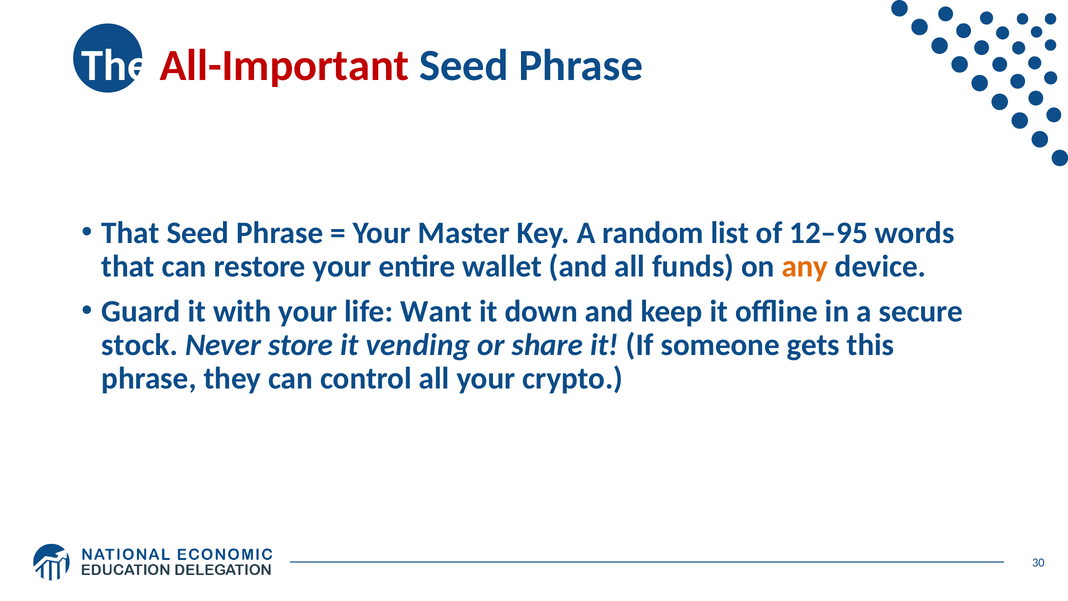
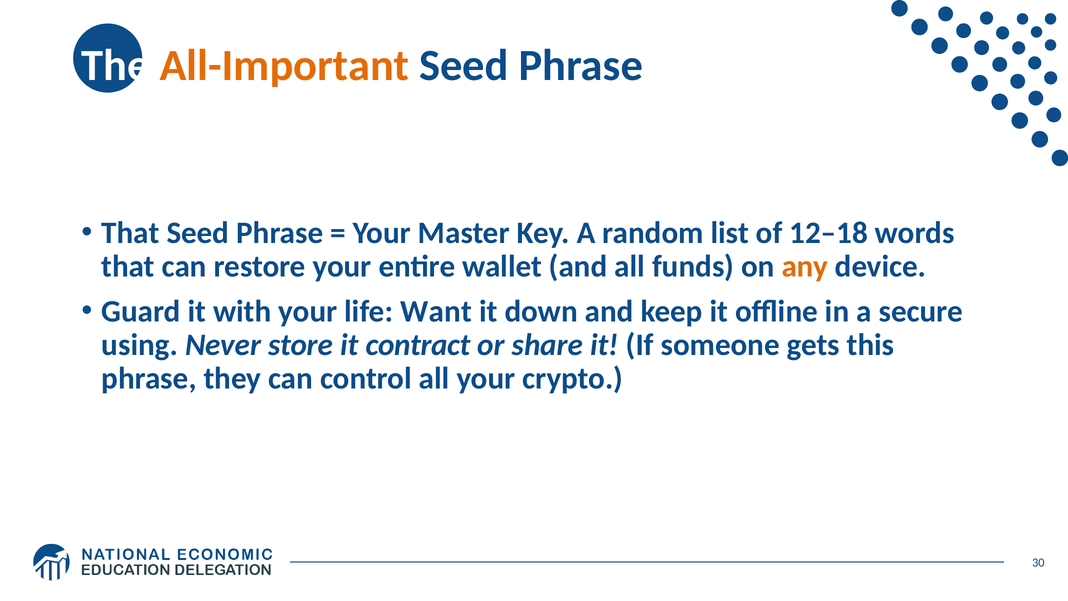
All-Important colour: red -> orange
12–95: 12–95 -> 12–18
stock: stock -> using
vending: vending -> contract
